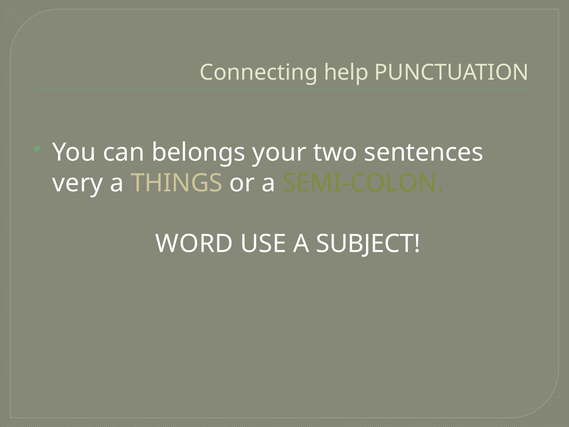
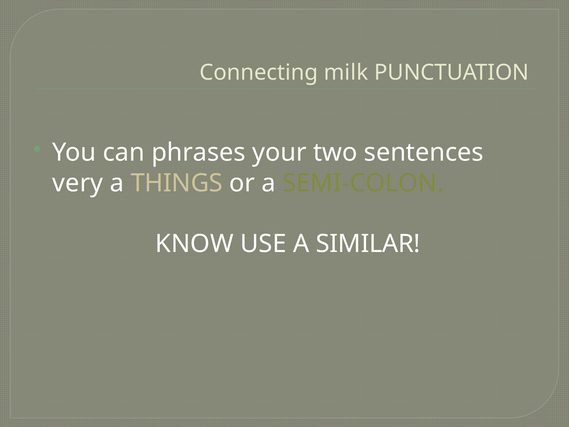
help: help -> milk
belongs: belongs -> phrases
WORD: WORD -> KNOW
SUBJECT: SUBJECT -> SIMILAR
